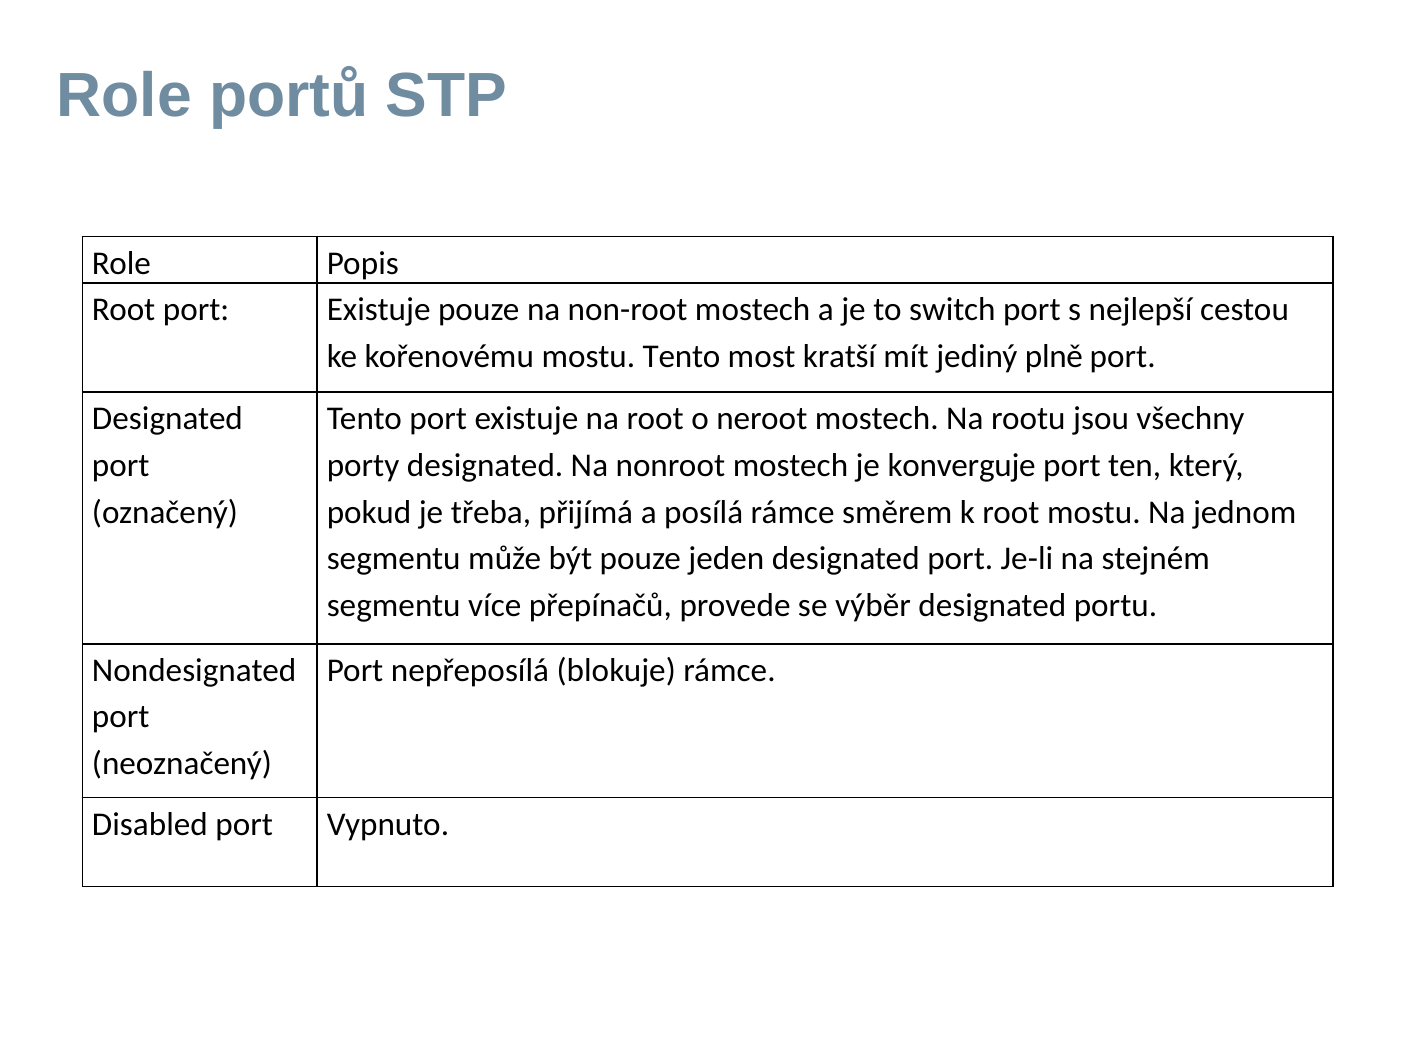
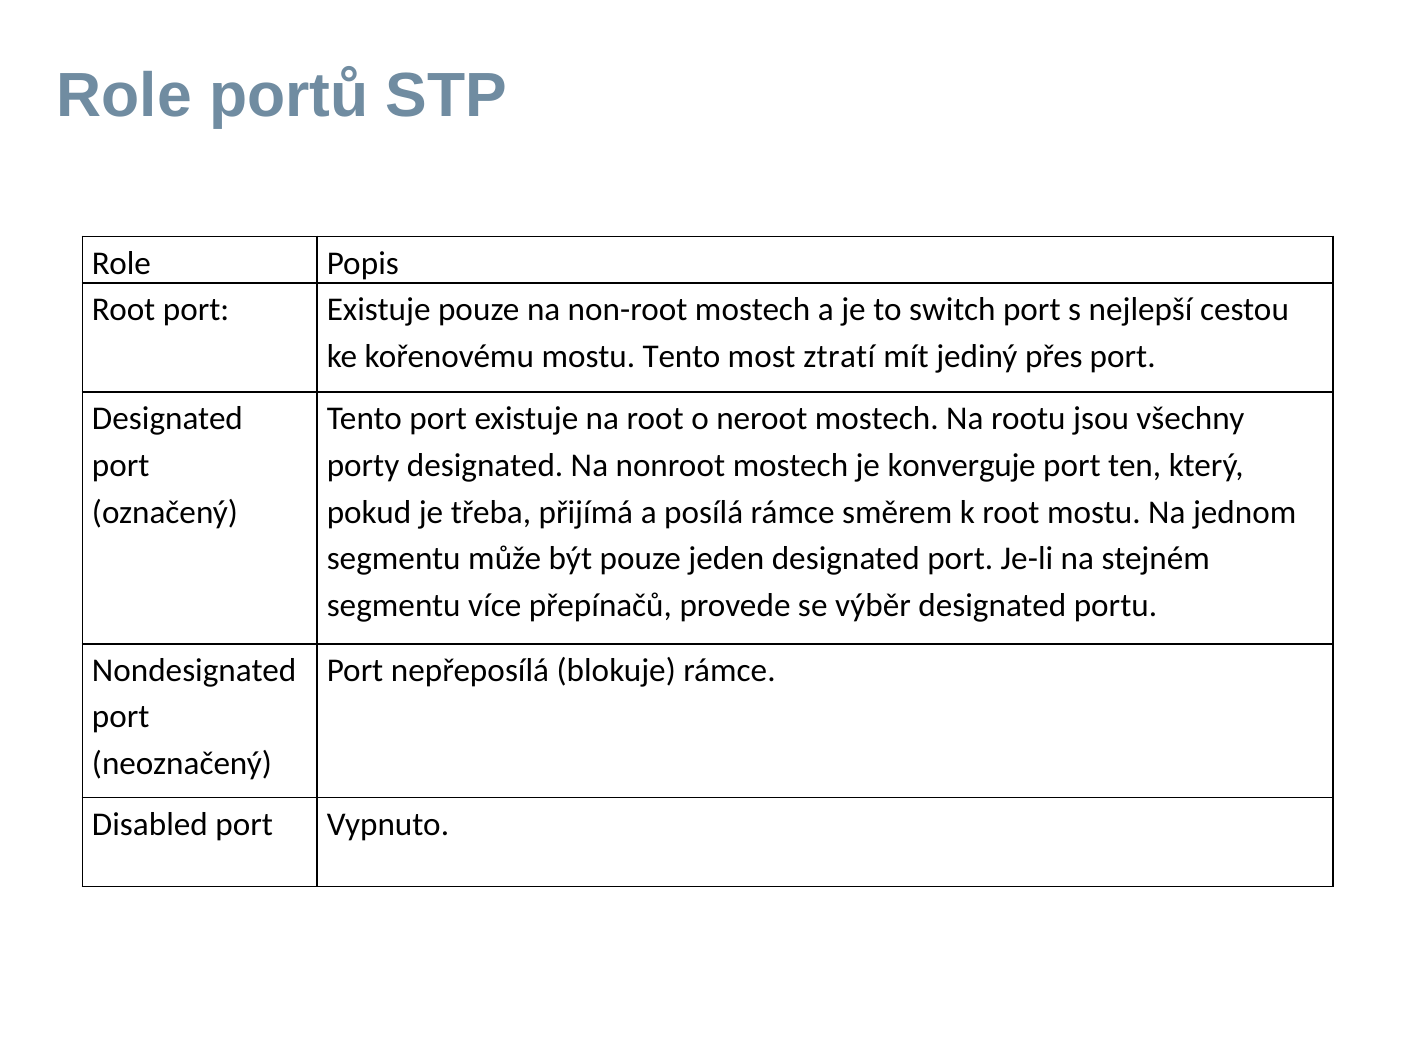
kratší: kratší -> ztratí
plně: plně -> přes
